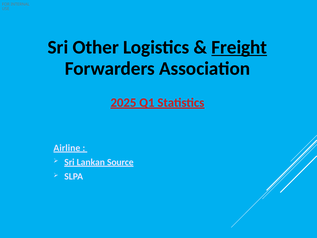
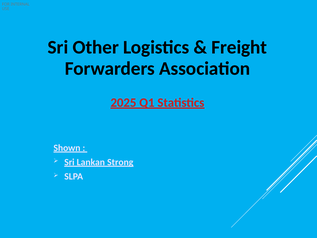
Freight underline: present -> none
Airline: Airline -> Shown
Source: Source -> Strong
